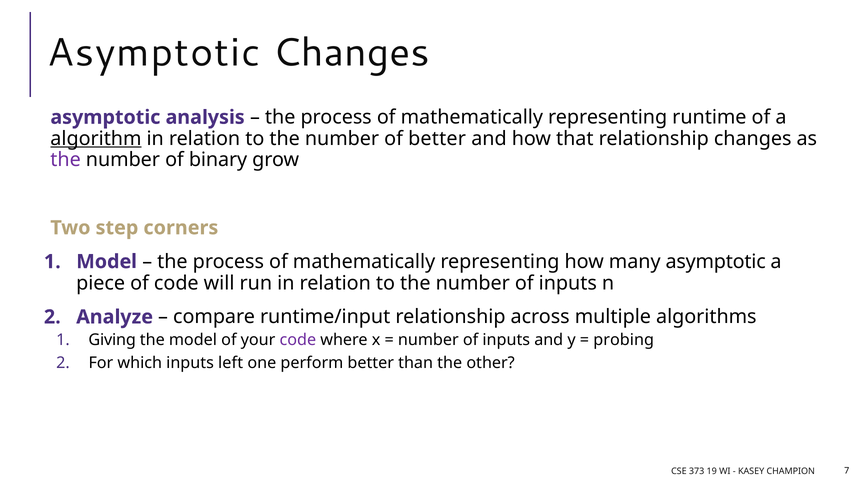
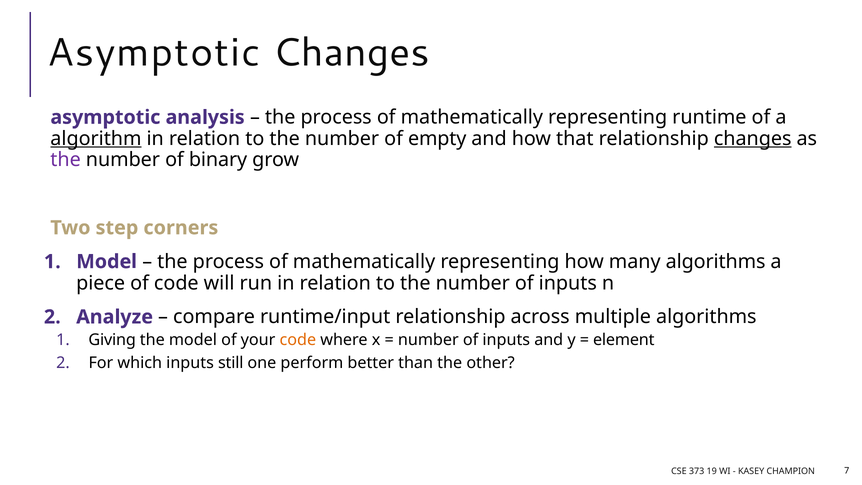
of better: better -> empty
changes at (753, 139) underline: none -> present
many asymptotic: asymptotic -> algorithms
code at (298, 340) colour: purple -> orange
probing: probing -> element
left: left -> still
